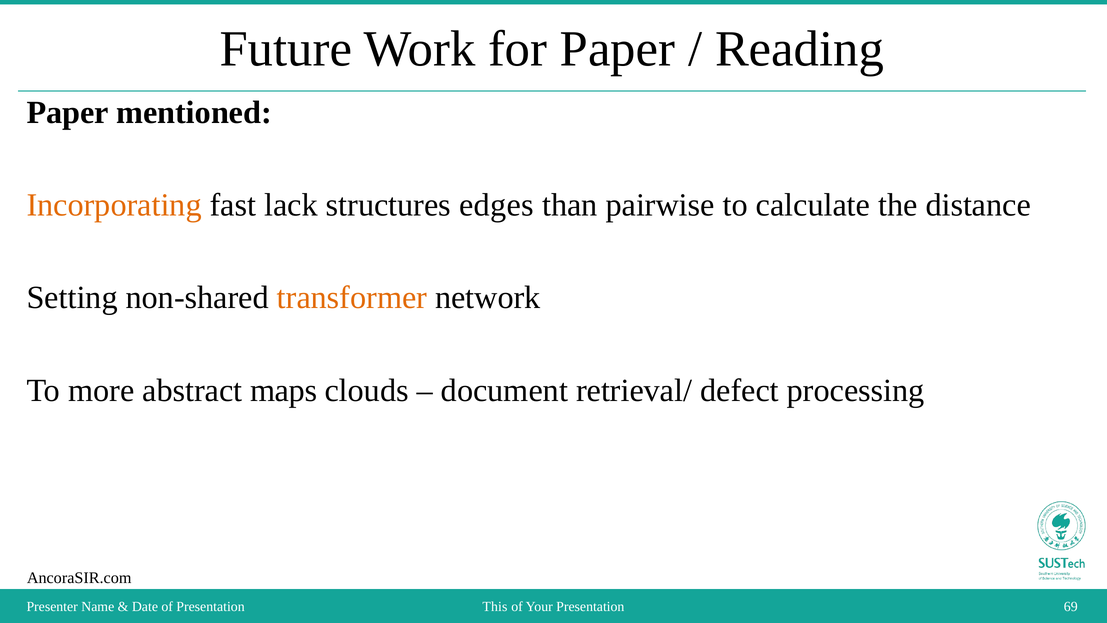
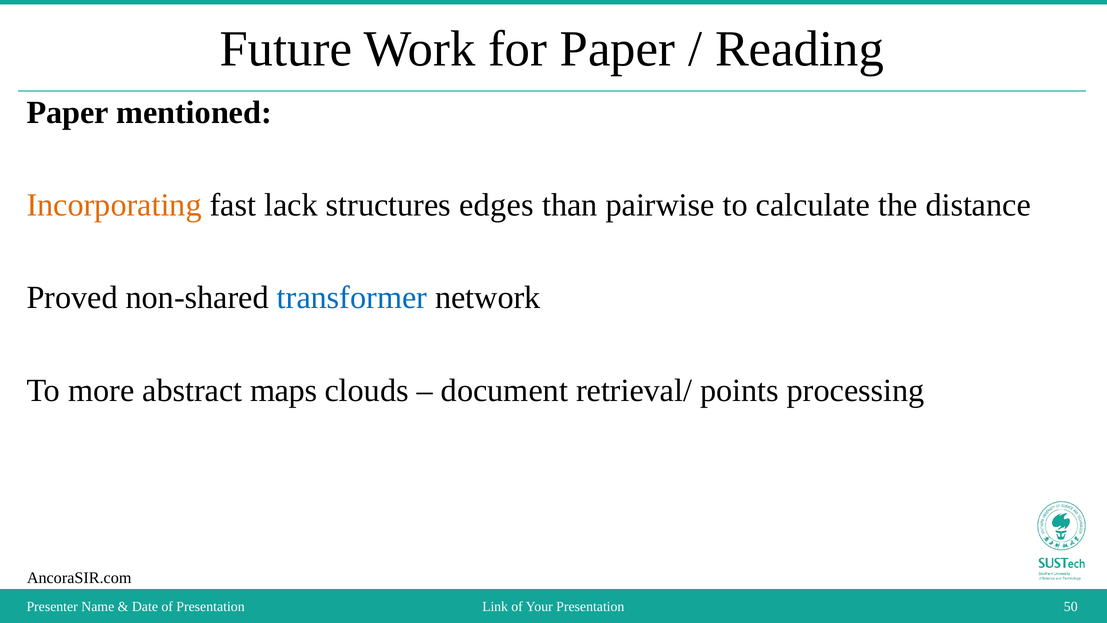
Setting: Setting -> Proved
transformer colour: orange -> blue
defect: defect -> points
This: This -> Link
69: 69 -> 50
